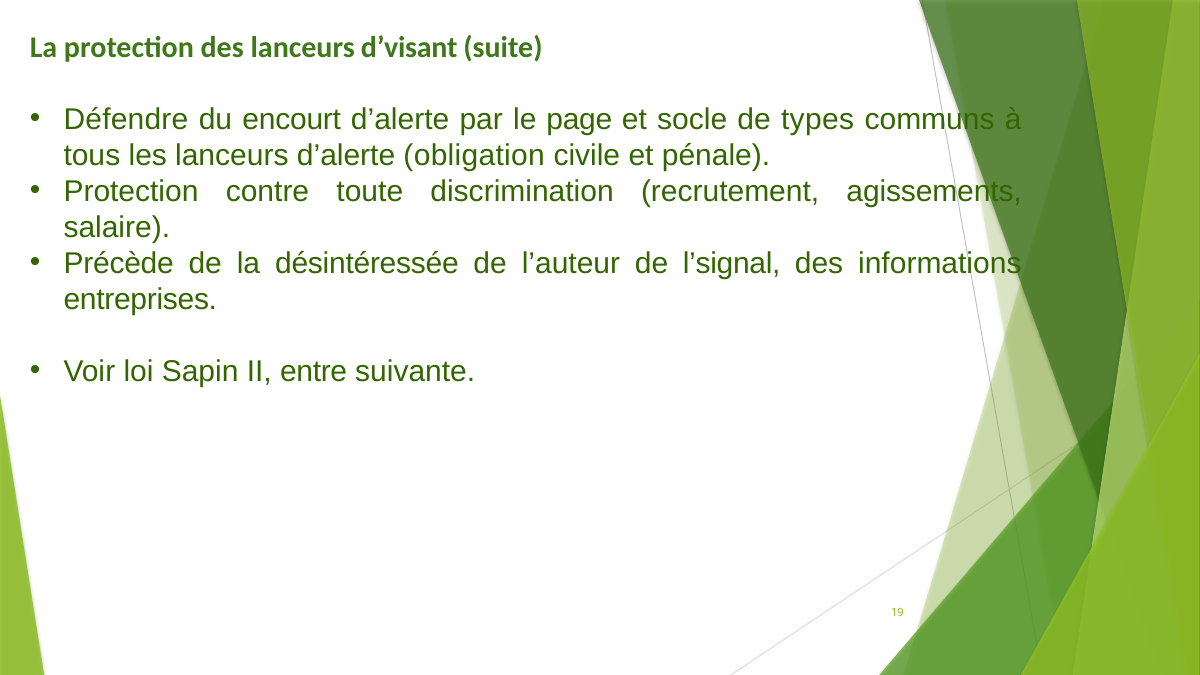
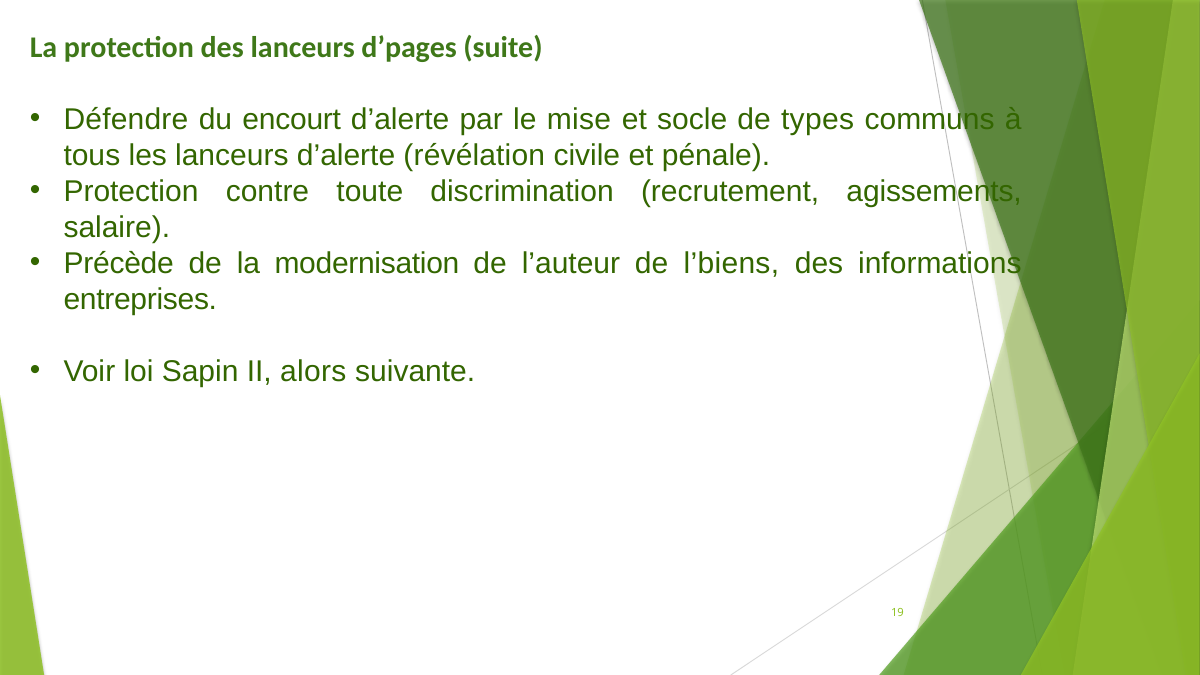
d’visant: d’visant -> d’pages
page: page -> mise
obligation: obligation -> révélation
désintéressée: désintéressée -> modernisation
l’signal: l’signal -> l’biens
entre: entre -> alors
